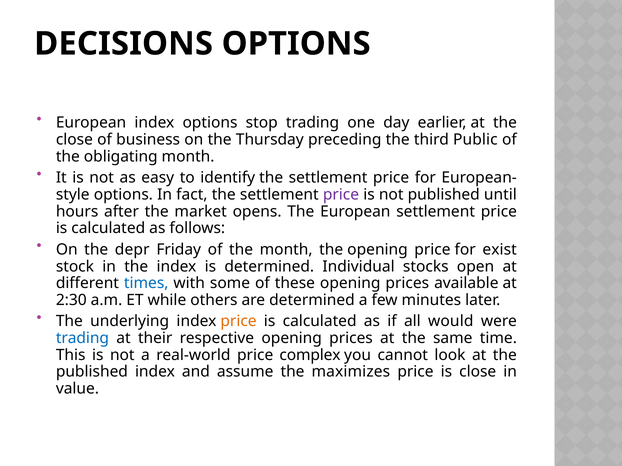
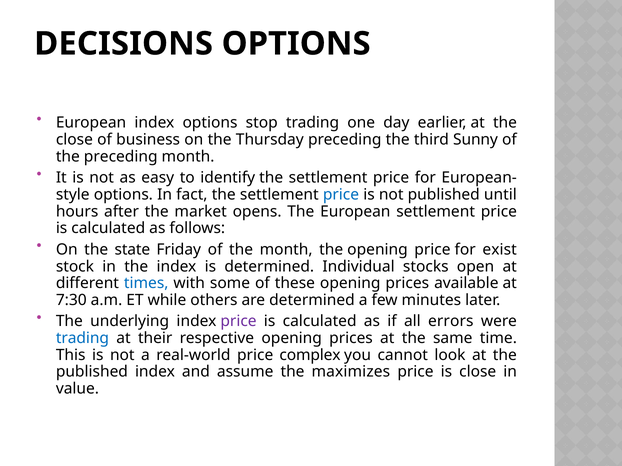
Public: Public -> Sunny
the obligating: obligating -> preceding
price at (341, 195) colour: purple -> blue
depr: depr -> state
2:30: 2:30 -> 7:30
price at (239, 322) colour: orange -> purple
would: would -> errors
